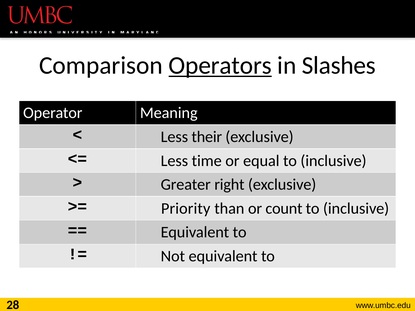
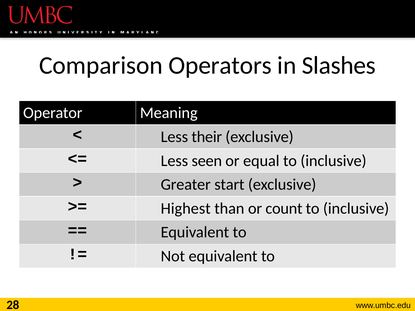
Operators underline: present -> none
time: time -> seen
right: right -> start
Priority: Priority -> Highest
